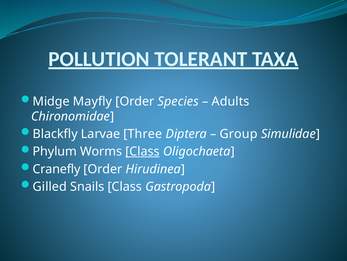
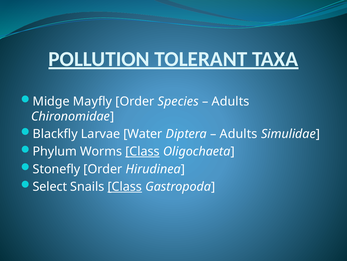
Three: Three -> Water
Group at (239, 134): Group -> Adults
Cranefly: Cranefly -> Stonefly
Gilled: Gilled -> Select
Class at (125, 186) underline: none -> present
